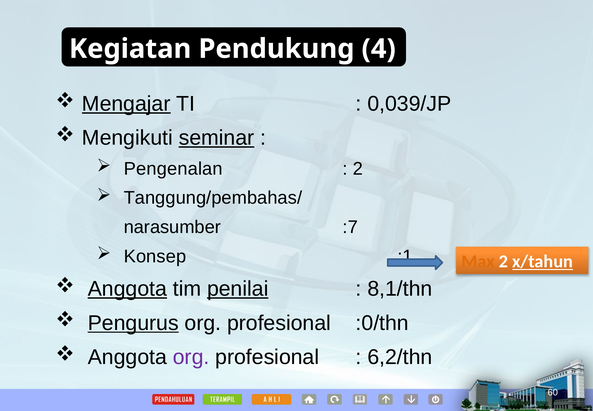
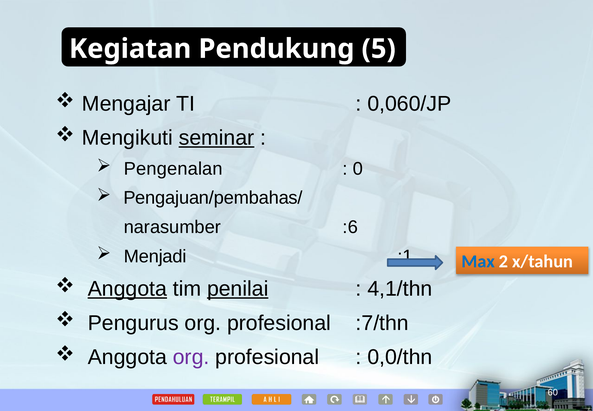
4: 4 -> 5
Mengajar underline: present -> none
0,039/JP: 0,039/JP -> 0,060/JP
2 at (358, 169): 2 -> 0
Tanggung/pembahas/: Tanggung/pembahas/ -> Pengajuan/pembahas/
:7: :7 -> :6
Konsep: Konsep -> Menjadi
Max colour: orange -> blue
x/tahun underline: present -> none
8,1/thn: 8,1/thn -> 4,1/thn
Pengurus underline: present -> none
:0/thn: :0/thn -> :7/thn
6,2/thn: 6,2/thn -> 0,0/thn
